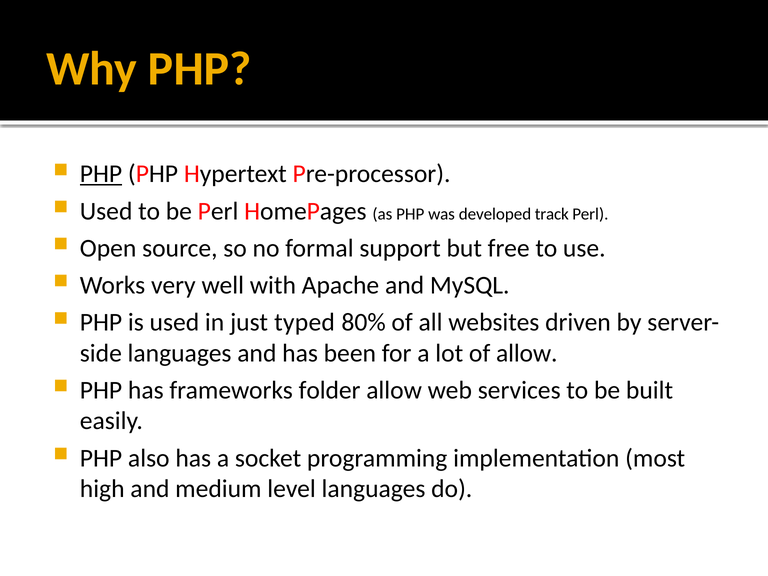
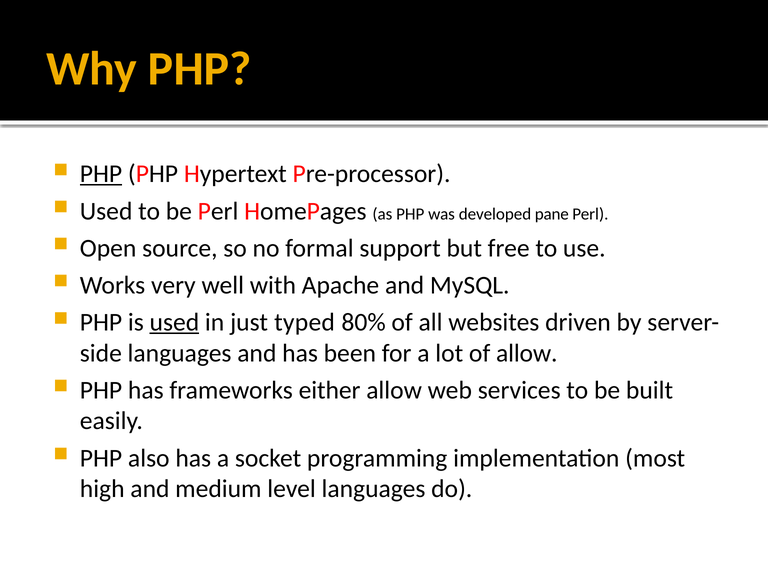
track: track -> pane
used at (174, 322) underline: none -> present
folder: folder -> either
